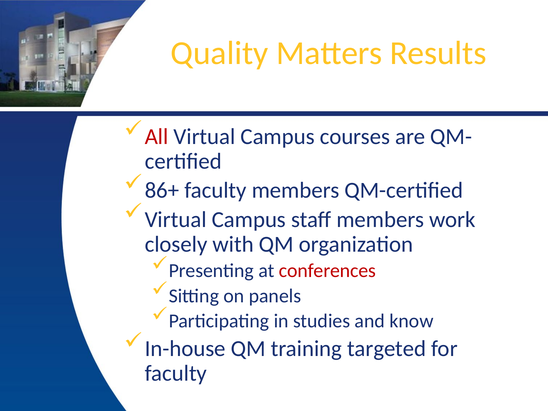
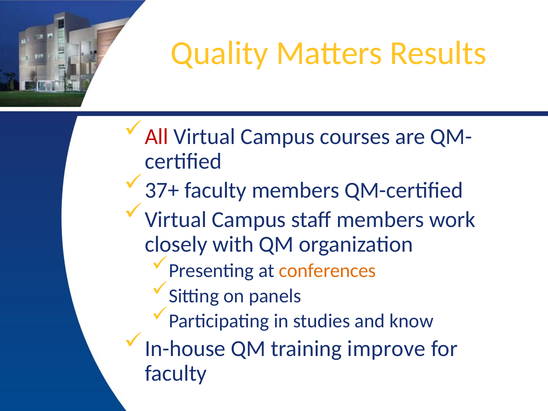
86+: 86+ -> 37+
conferences colour: red -> orange
targeted: targeted -> improve
